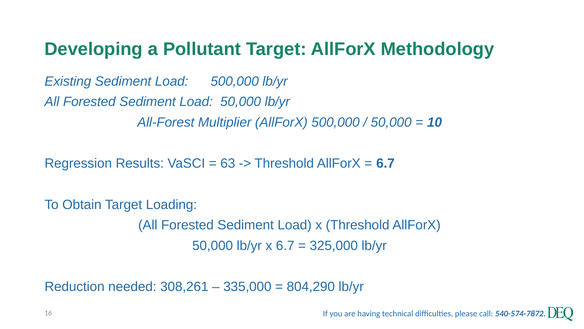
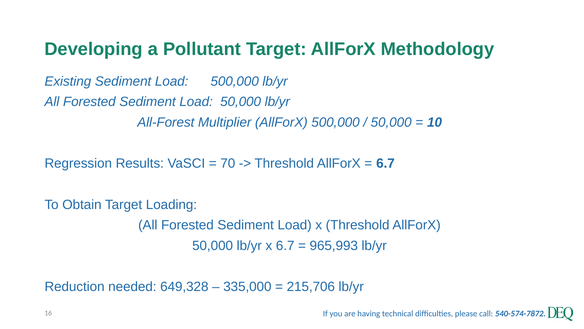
63: 63 -> 70
325,000: 325,000 -> 965,993
308,261: 308,261 -> 649,328
804,290: 804,290 -> 215,706
